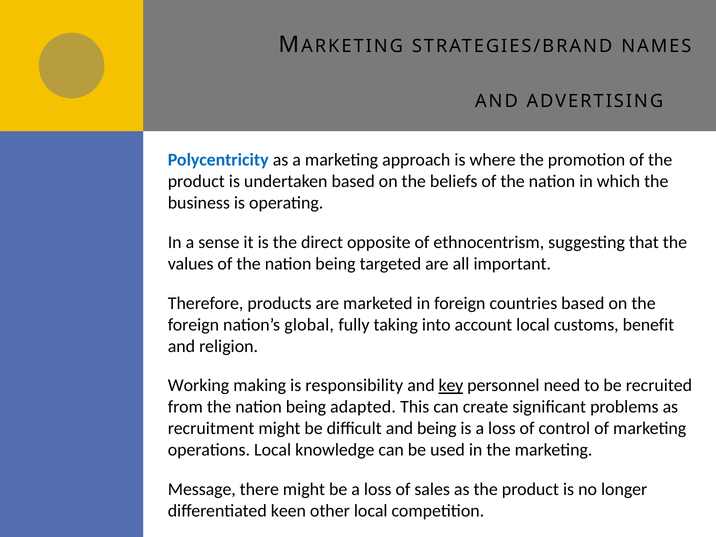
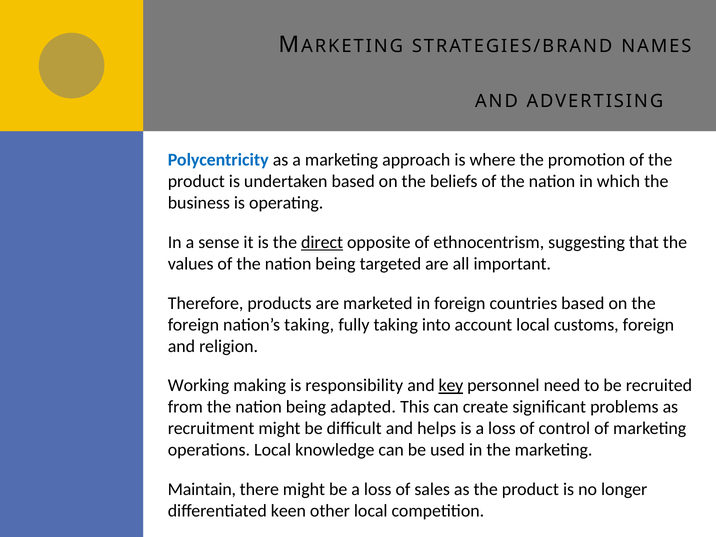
direct underline: none -> present
nation’s global: global -> taking
customs benefit: benefit -> foreign
and being: being -> helps
Message: Message -> Maintain
